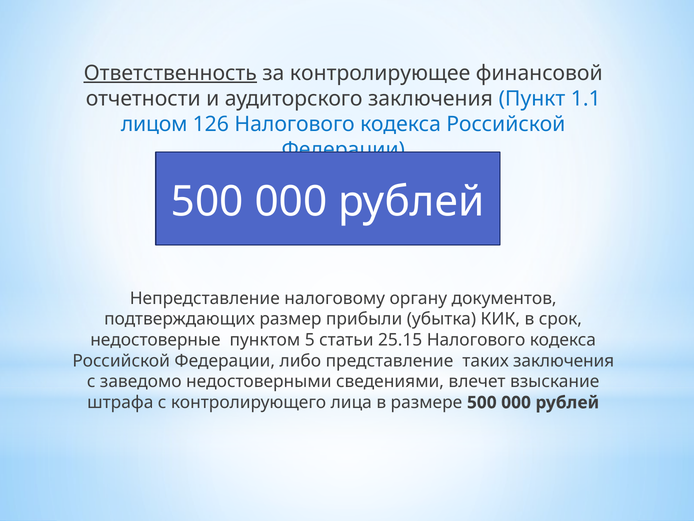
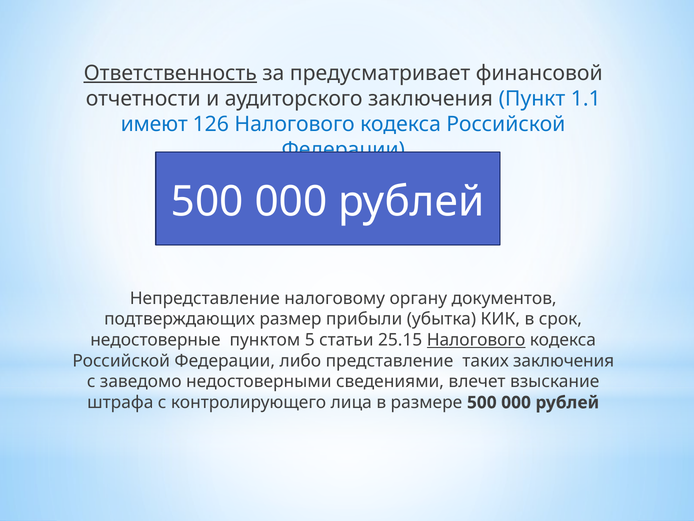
контролирующее: контролирующее -> предусматривает
лицом: лицом -> имеют
Налогового at (476, 340) underline: none -> present
